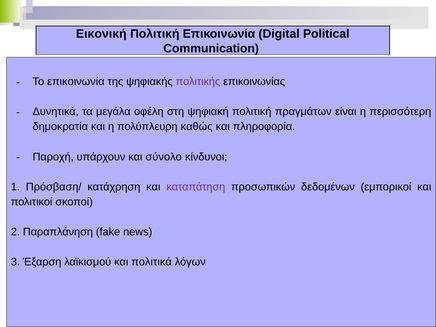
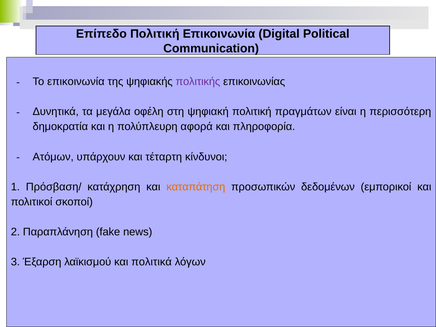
Εικονική: Εικονική -> Επίπεδο
καθώς: καθώς -> αφορά
Παροχή: Παροχή -> Ατόμων
σύνολο: σύνολο -> τέταρτη
καταπάτηση colour: purple -> orange
